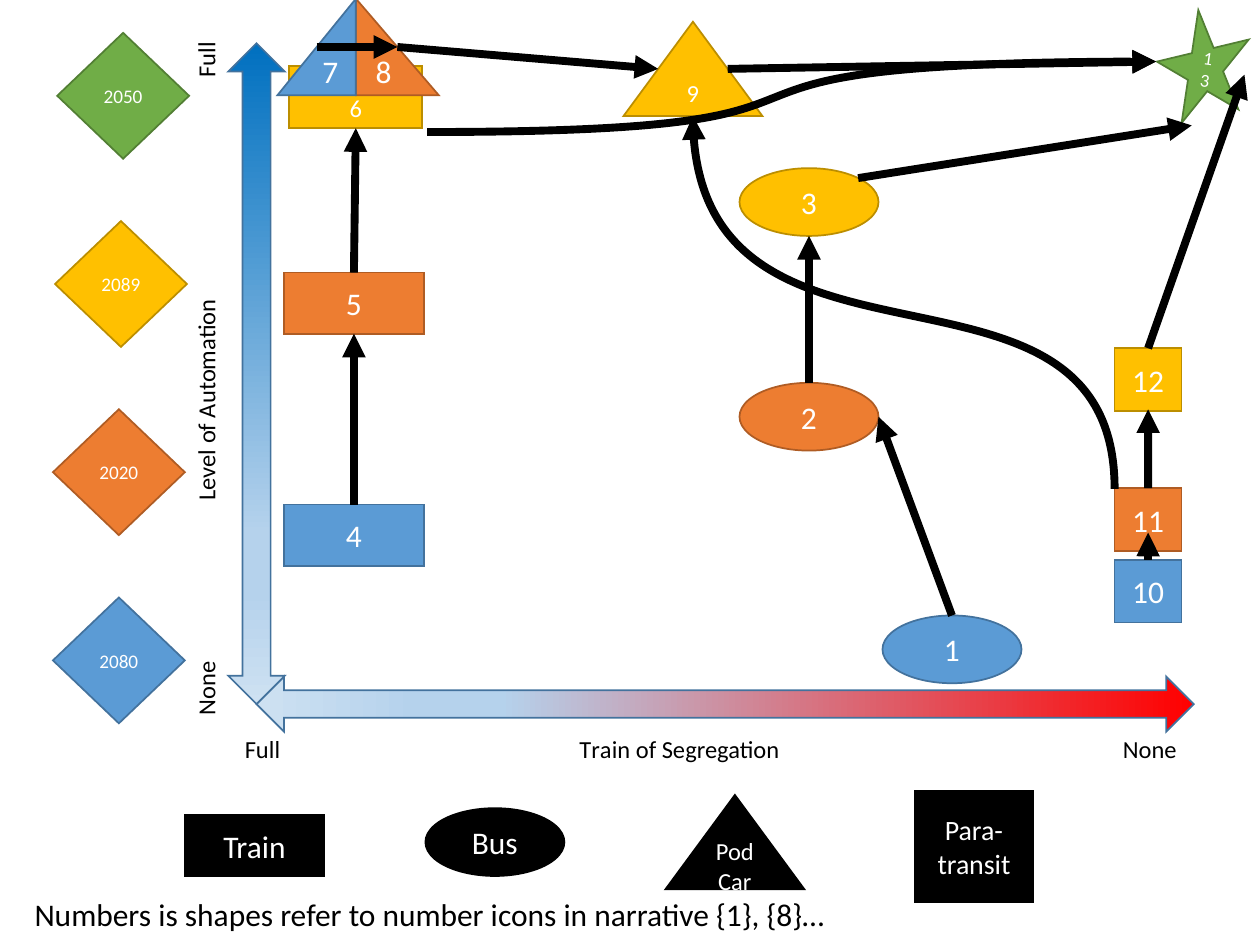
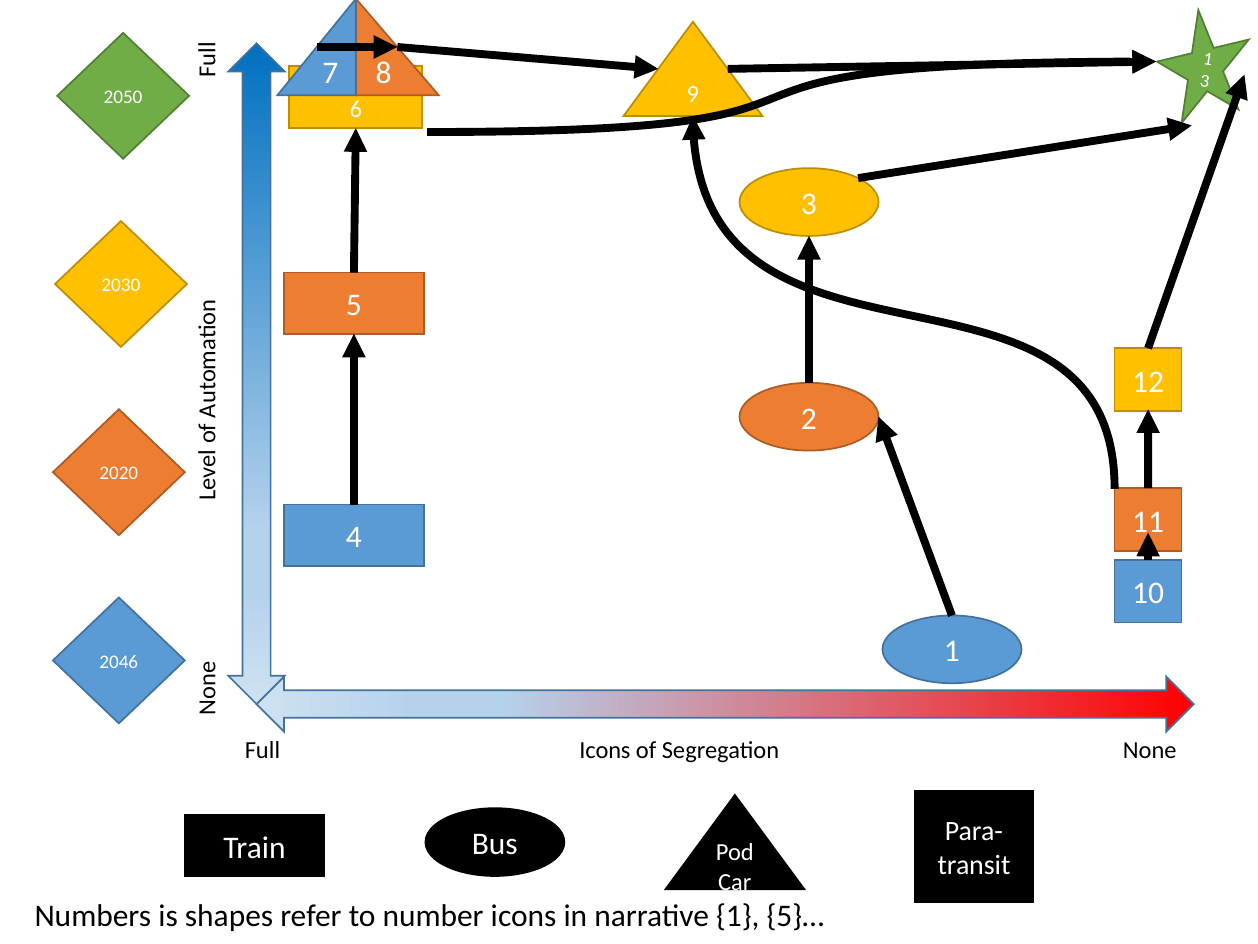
2089: 2089 -> 2030
2080: 2080 -> 2046
Full Train: Train -> Icons
8}…: 8}… -> 5}…
